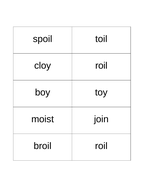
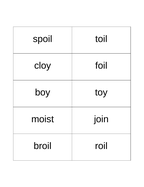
cloy roil: roil -> foil
